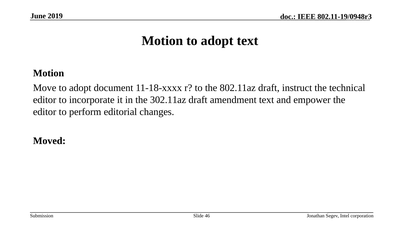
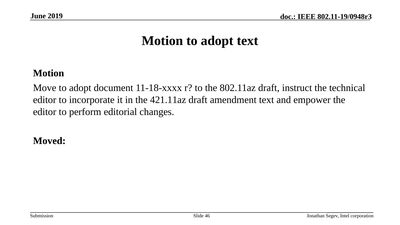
302.11az: 302.11az -> 421.11az
